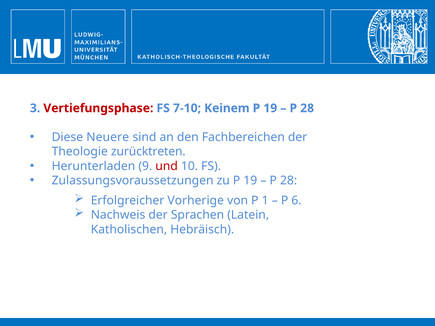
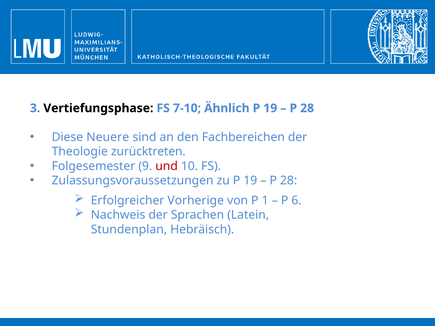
Vertiefungsphase colour: red -> black
Keinem: Keinem -> Ähnlich
Herunterladen: Herunterladen -> Folgesemester
Katholischen: Katholischen -> Stundenplan
